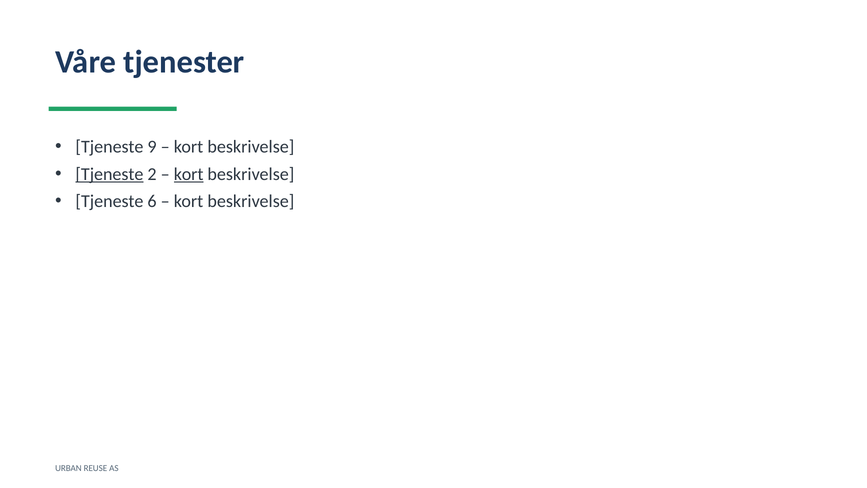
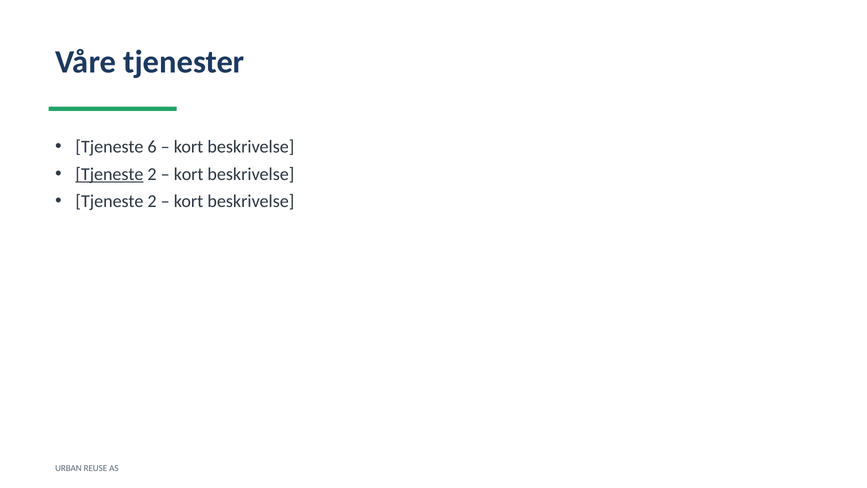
9: 9 -> 6
kort at (189, 174) underline: present -> none
6 at (152, 201): 6 -> 2
